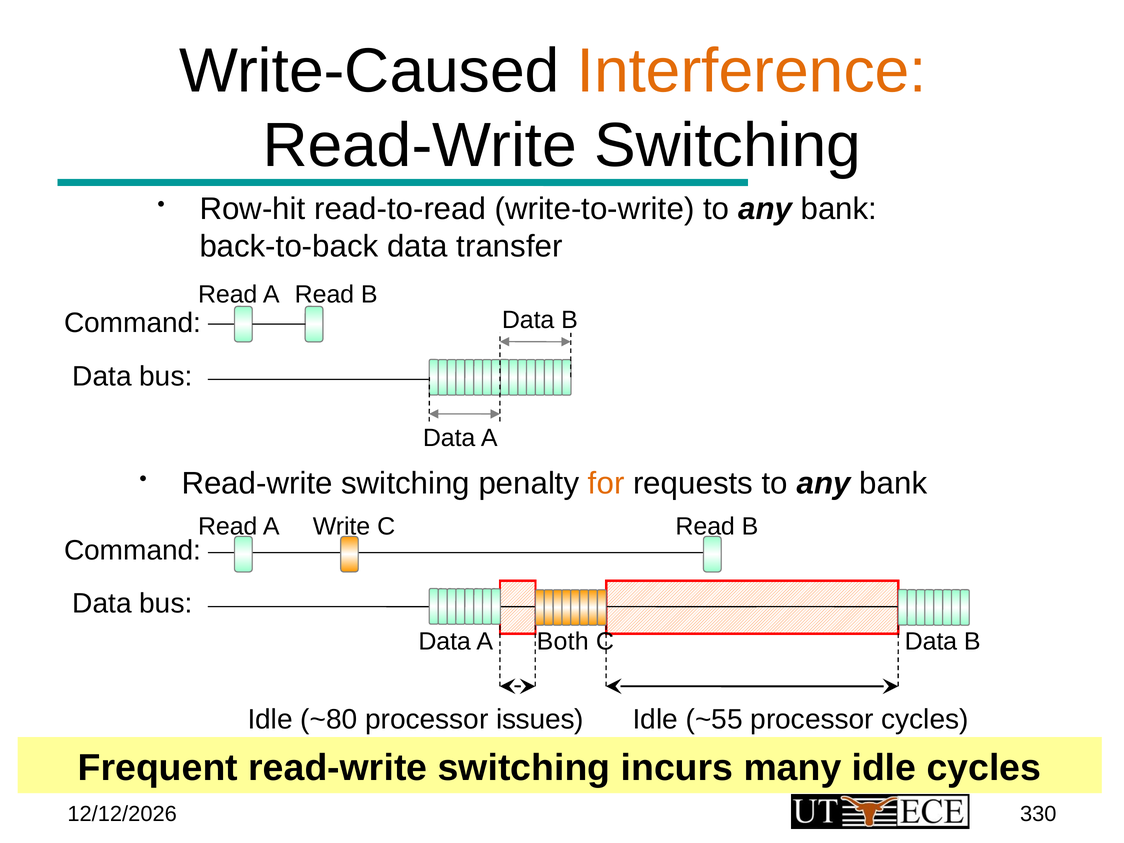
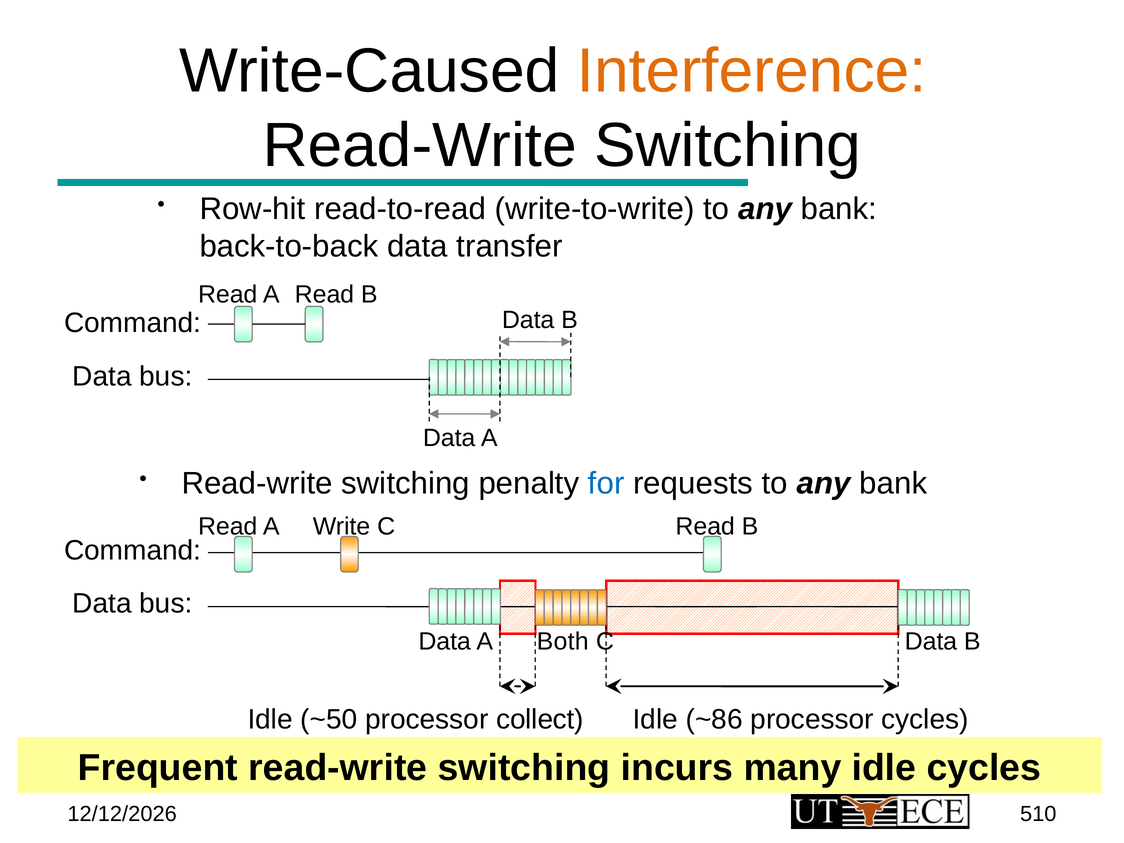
for colour: orange -> blue
~80: ~80 -> ~50
issues: issues -> collect
~55: ~55 -> ~86
330: 330 -> 510
